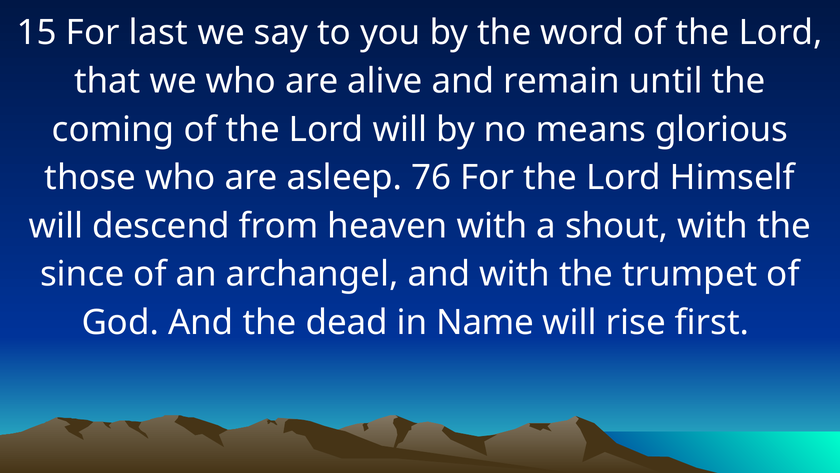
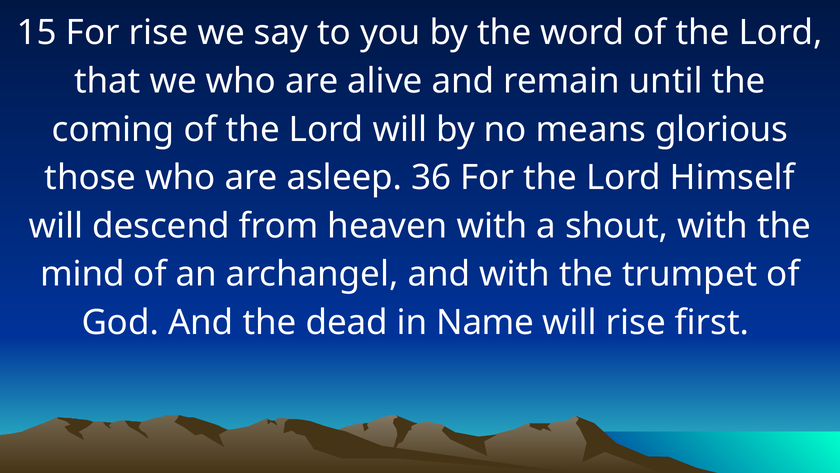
For last: last -> rise
76: 76 -> 36
since: since -> mind
